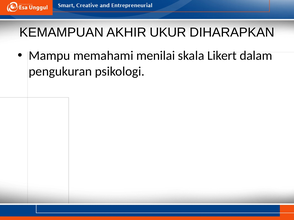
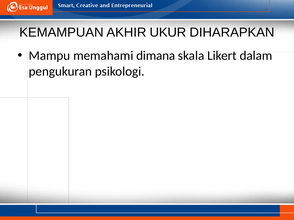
menilai: menilai -> dimana
